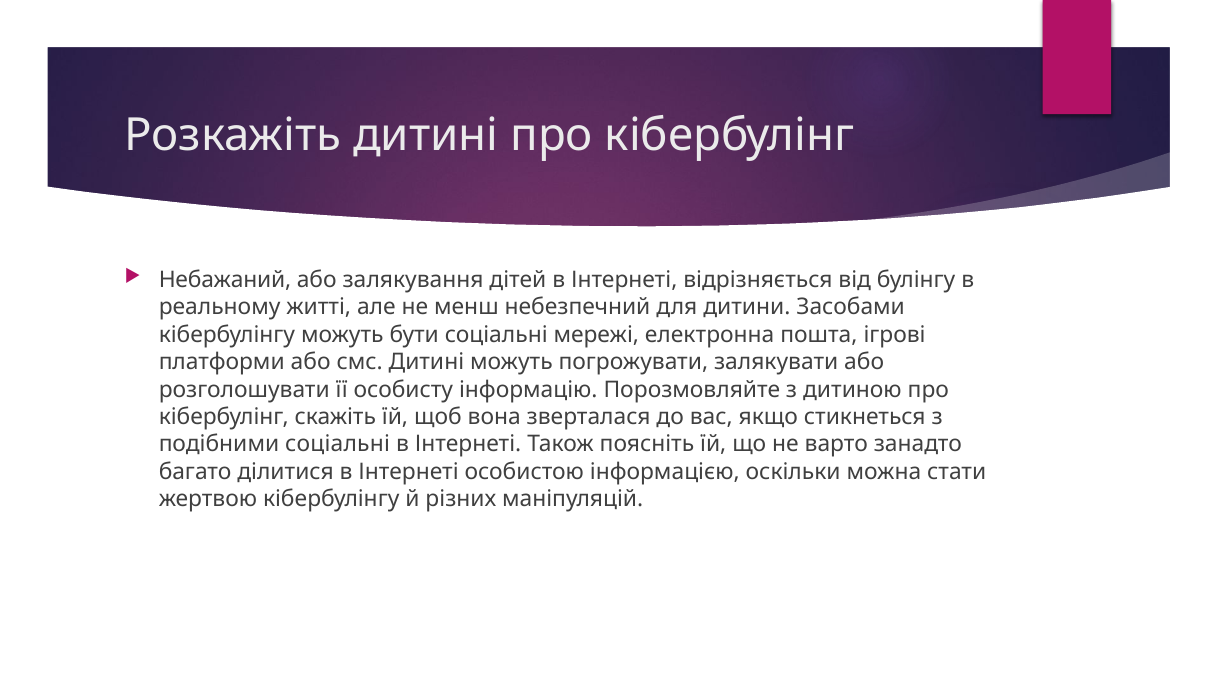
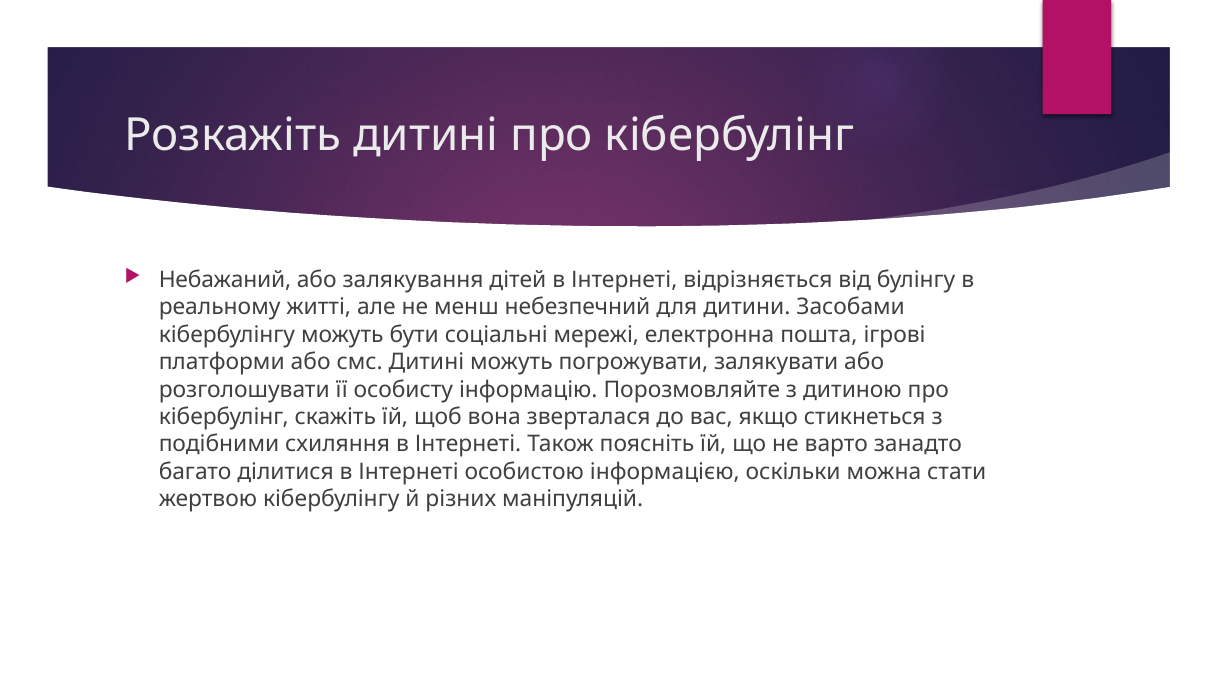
подібними соціальні: соціальні -> схиляння
